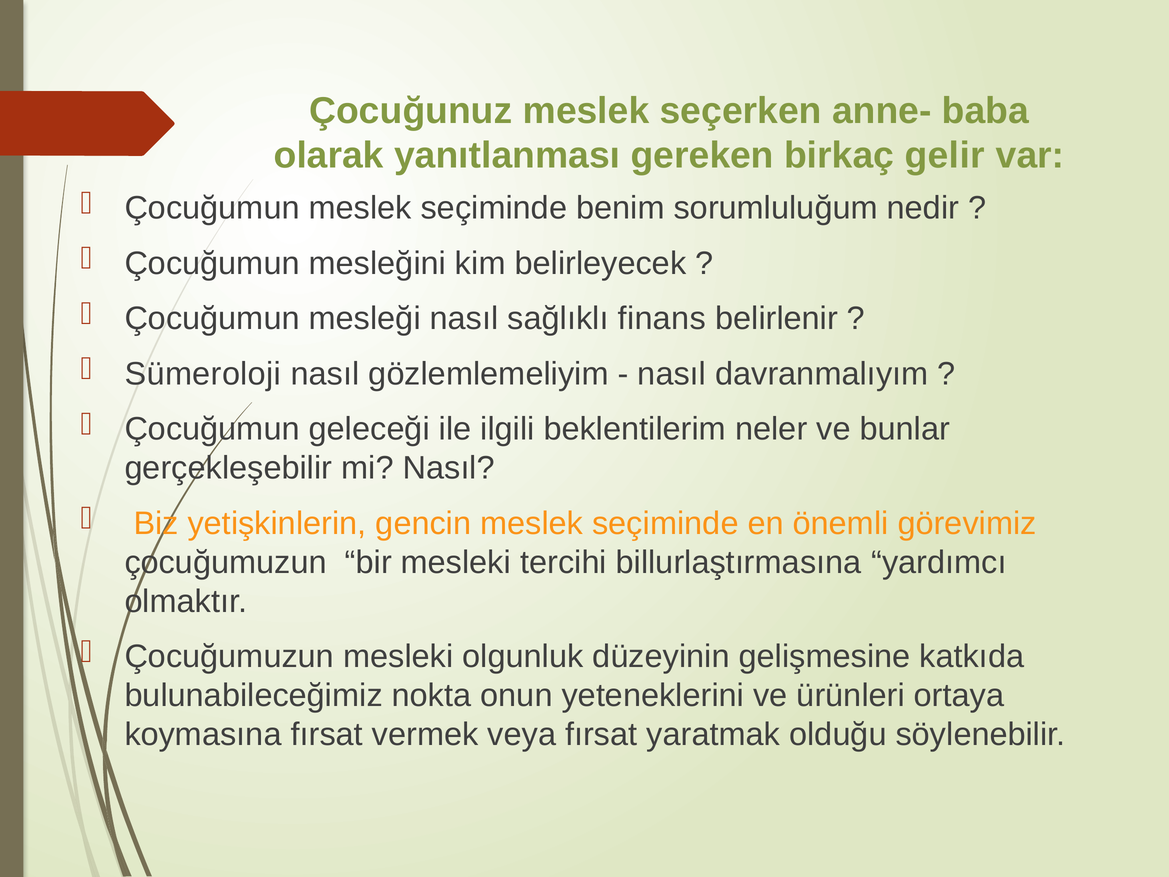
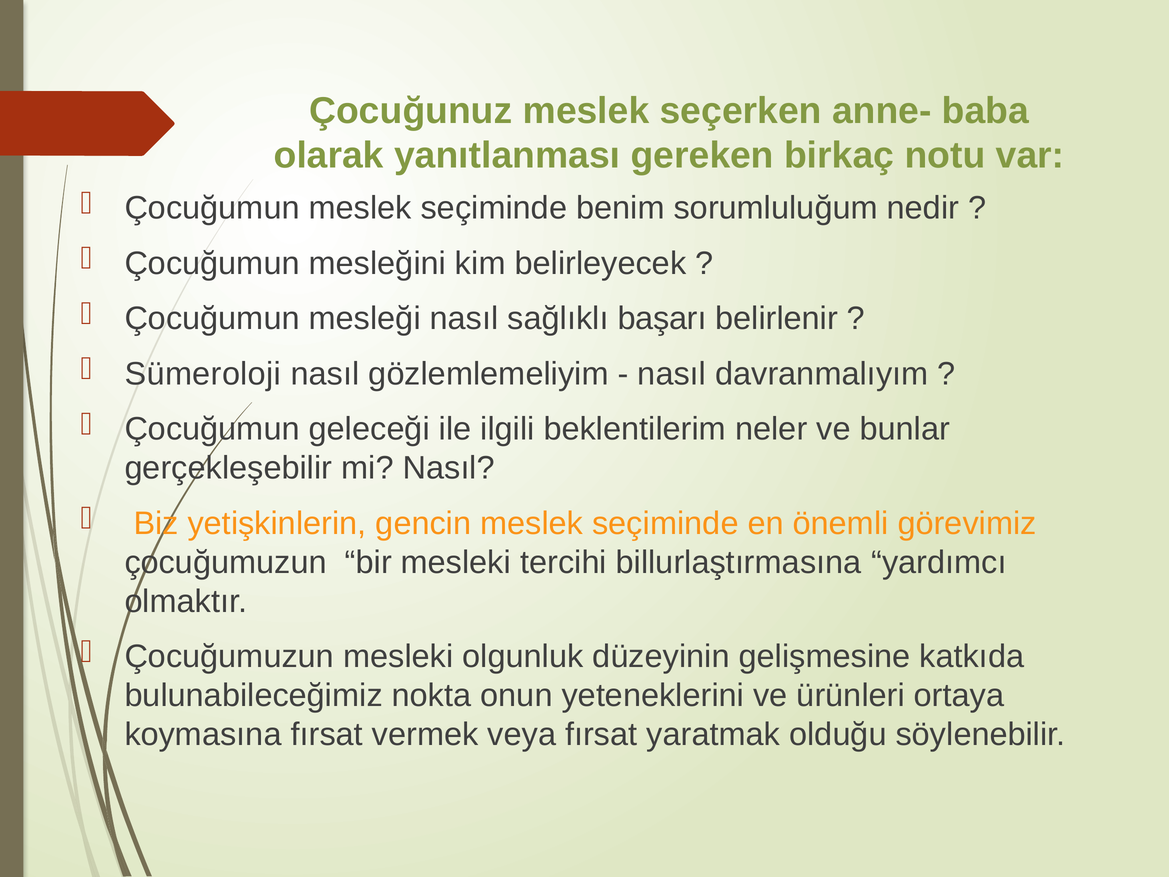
gelir: gelir -> notu
finans: finans -> başarı
